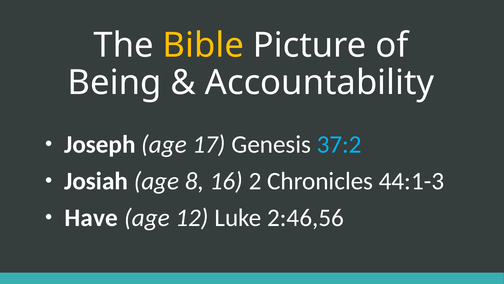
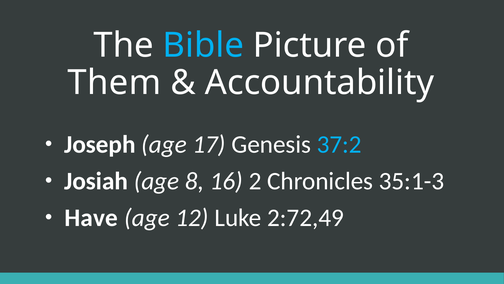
Bible colour: yellow -> light blue
Being: Being -> Them
44:1-3: 44:1-3 -> 35:1-3
2:46,56: 2:46,56 -> 2:72,49
